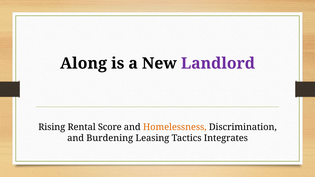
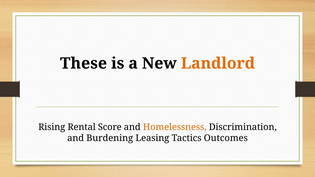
Along: Along -> These
Landlord colour: purple -> orange
Integrates: Integrates -> Outcomes
